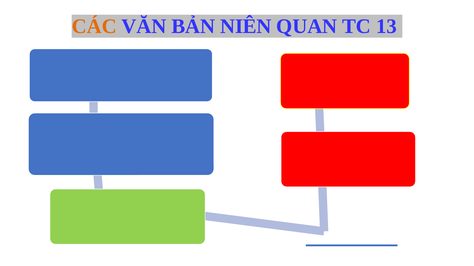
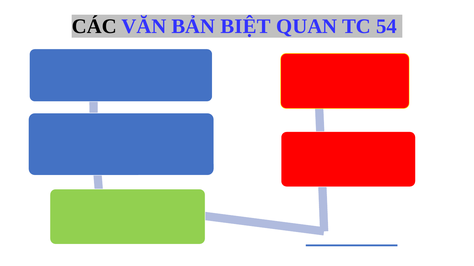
CÁC colour: orange -> black
NIÊN: NIÊN -> BIỆT
13: 13 -> 54
